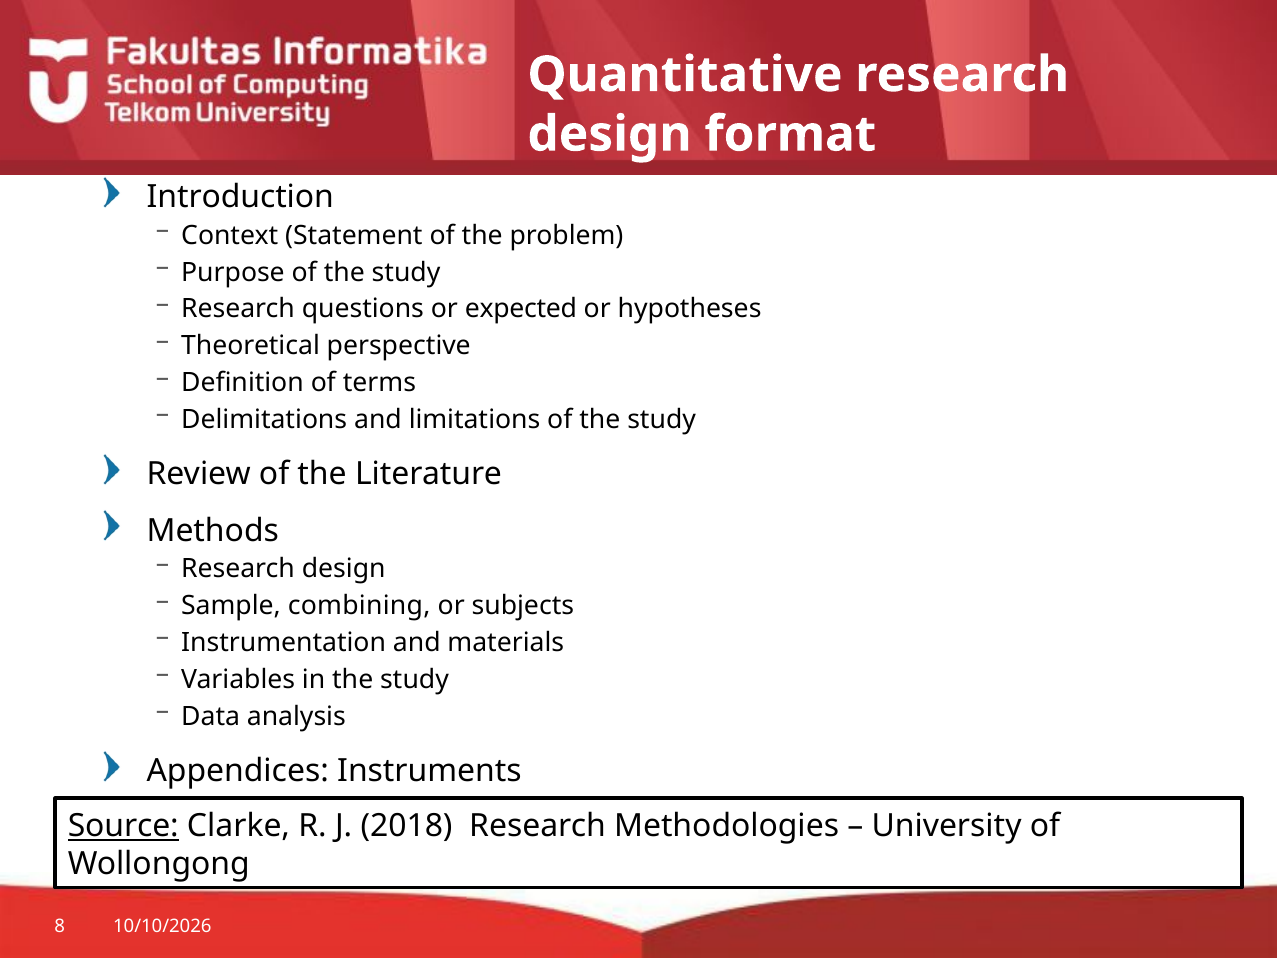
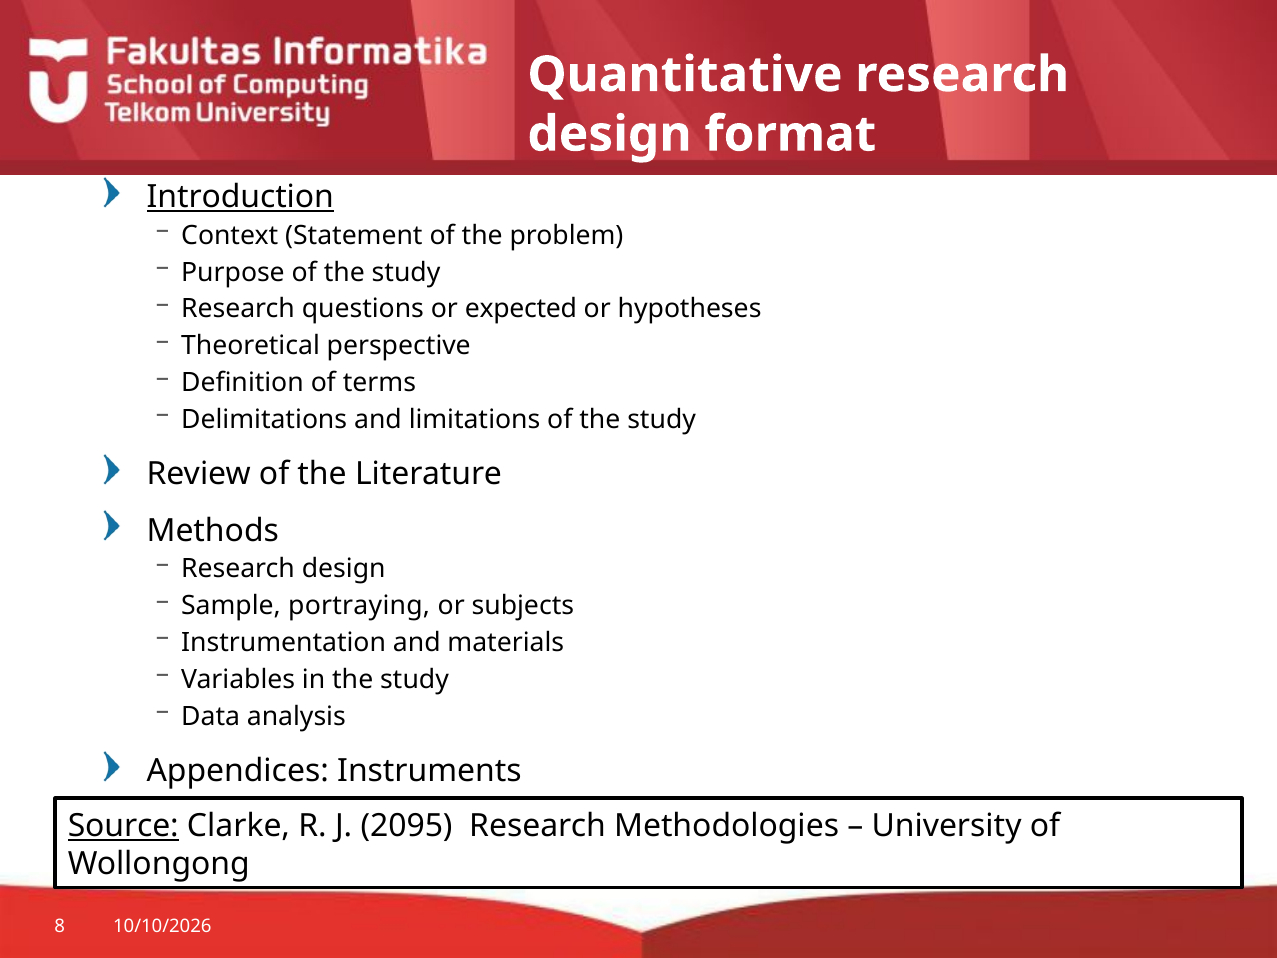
Introduction underline: none -> present
combining: combining -> portraying
2018: 2018 -> 2095
